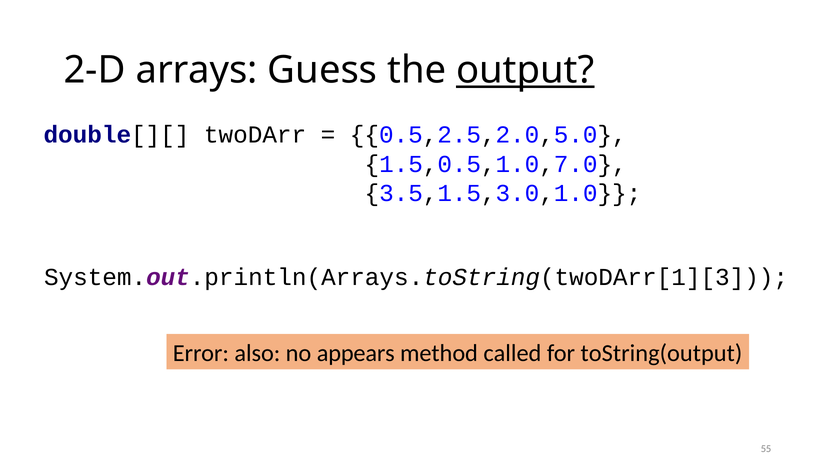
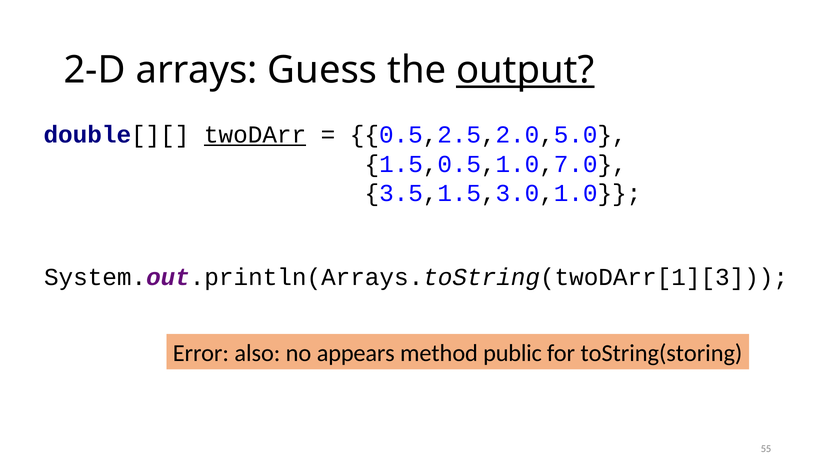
twoDArr underline: none -> present
called: called -> public
toString(output: toString(output -> toString(storing
